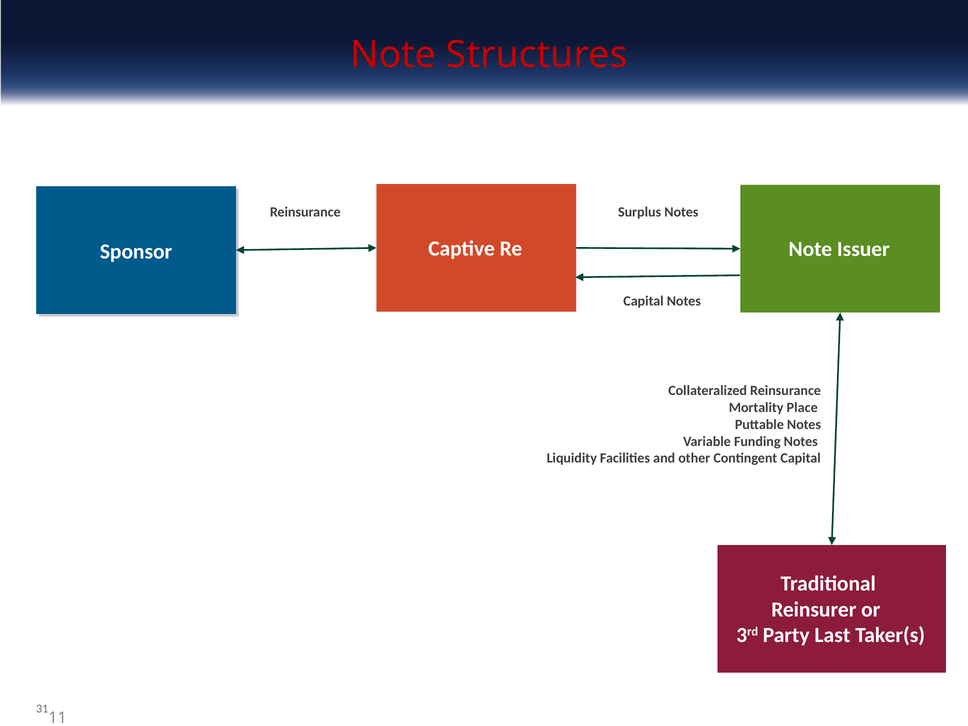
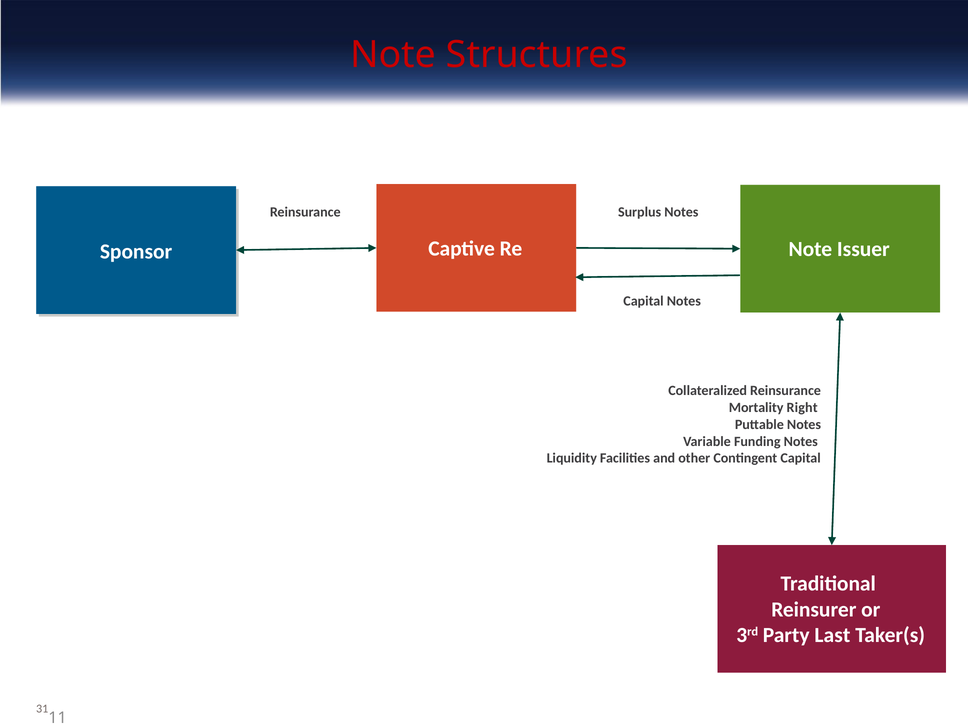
Place: Place -> Right
